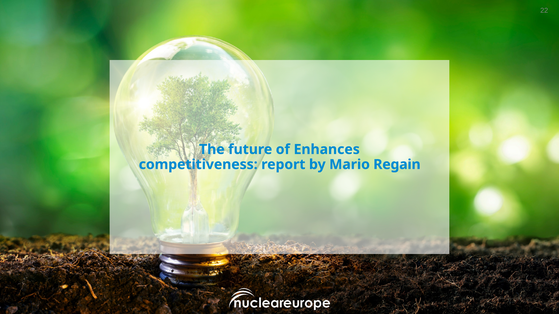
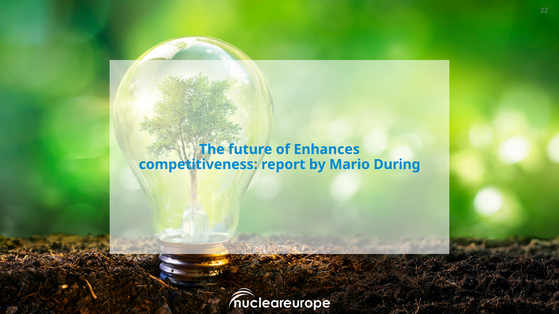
Regain: Regain -> During
